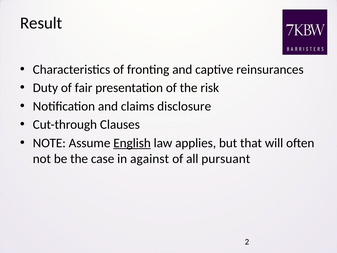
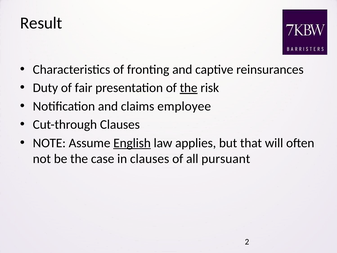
the at (189, 88) underline: none -> present
disclosure: disclosure -> employee
in against: against -> clauses
